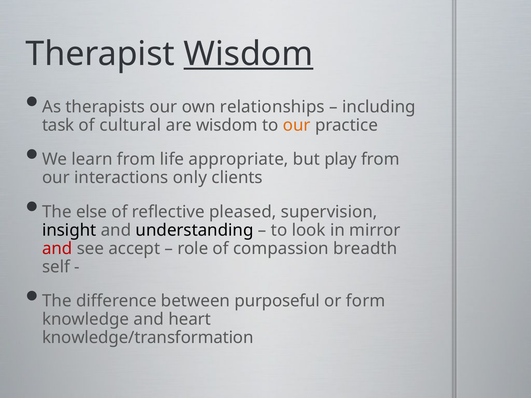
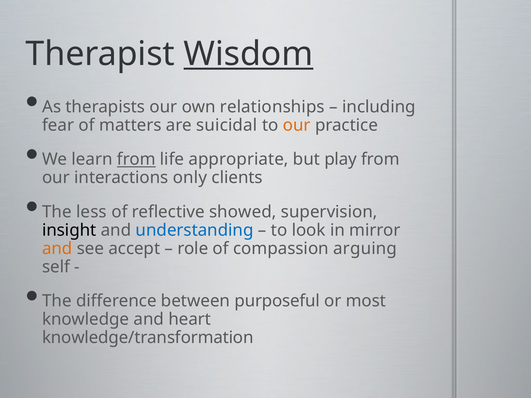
task: task -> fear
cultural: cultural -> matters
are wisdom: wisdom -> suicidal
from at (136, 159) underline: none -> present
else: else -> less
pleased: pleased -> showed
understanding colour: black -> blue
and at (57, 249) colour: red -> orange
breadth: breadth -> arguing
form: form -> most
